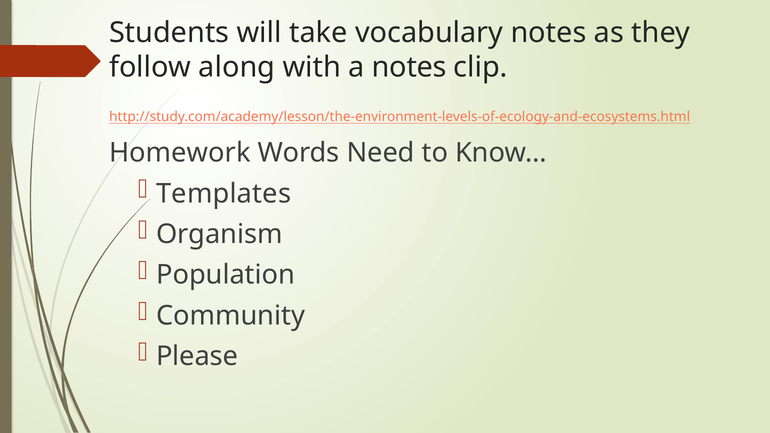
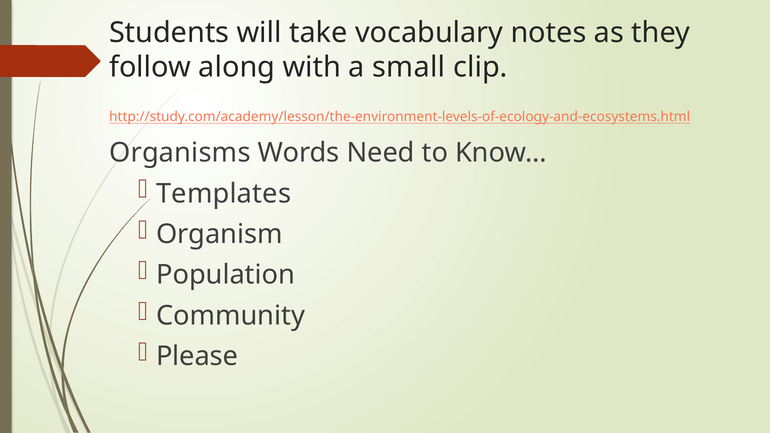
a notes: notes -> small
Homework: Homework -> Organisms
